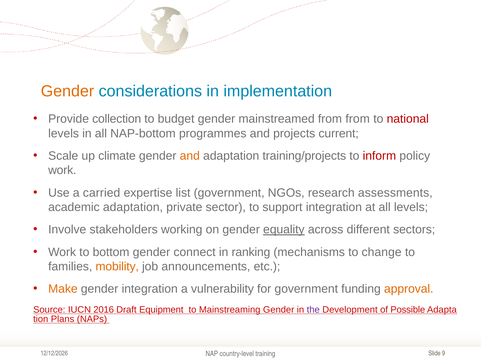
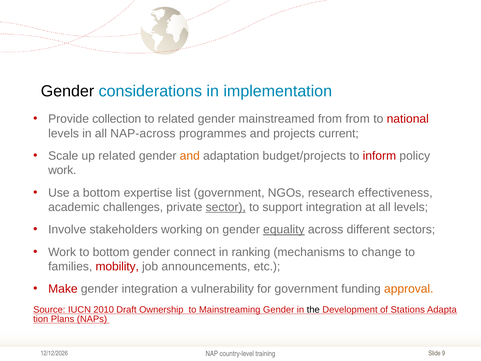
Gender at (68, 91) colour: orange -> black
to budget: budget -> related
NAP-bottom: NAP-bottom -> NAP-across
up climate: climate -> related
training/projects: training/projects -> budget/projects
a carried: carried -> bottom
assessments: assessments -> effectiveness
academic adaptation: adaptation -> challenges
sector underline: none -> present
mobility colour: orange -> red
Make colour: orange -> red
2016: 2016 -> 2010
Equipment: Equipment -> Ownership
the colour: purple -> black
Possible: Possible -> Stations
